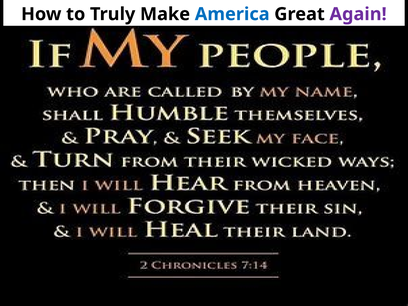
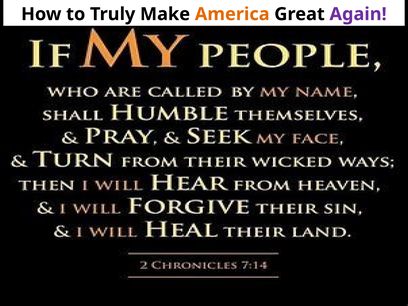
America colour: blue -> orange
